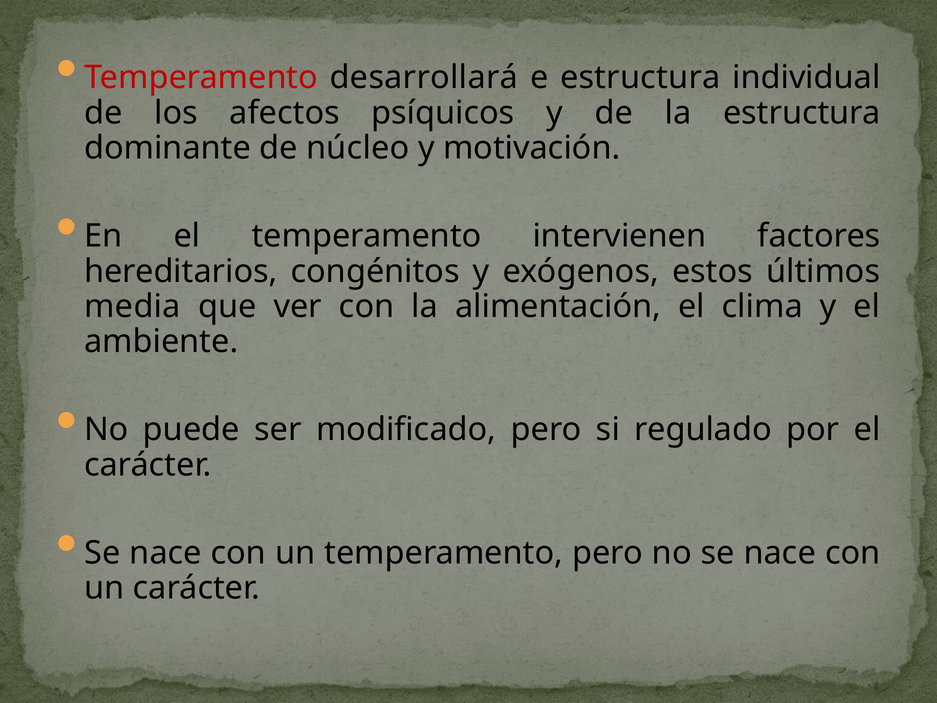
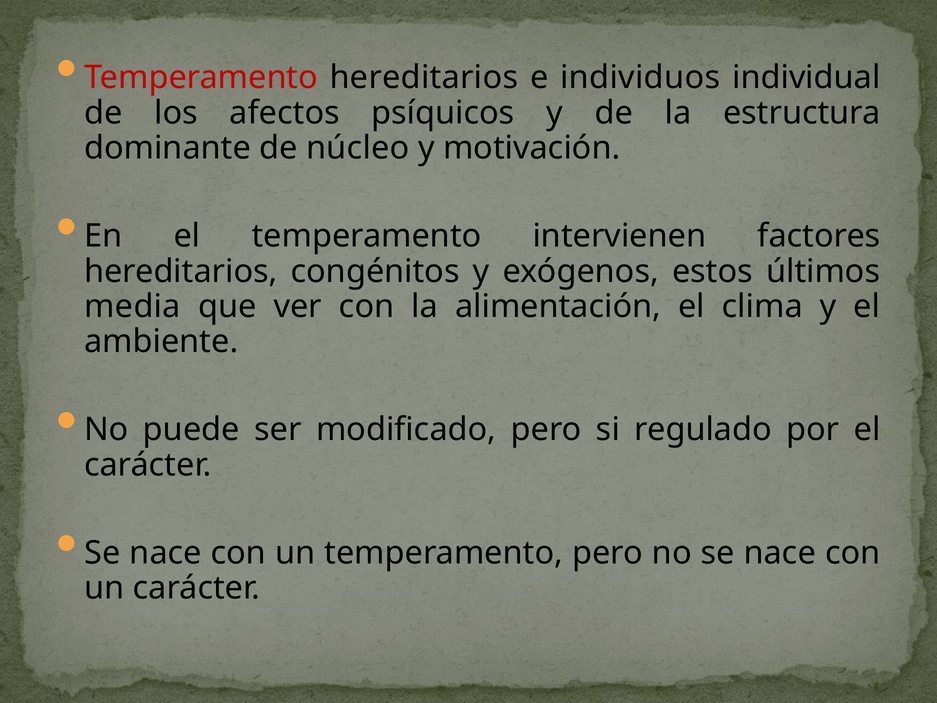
Temperamento desarrollará: desarrollará -> hereditarios
e estructura: estructura -> individuos
